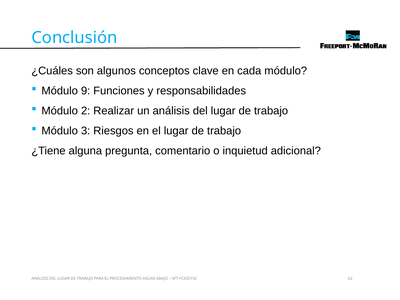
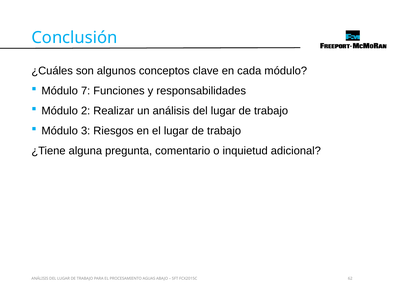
9: 9 -> 7
